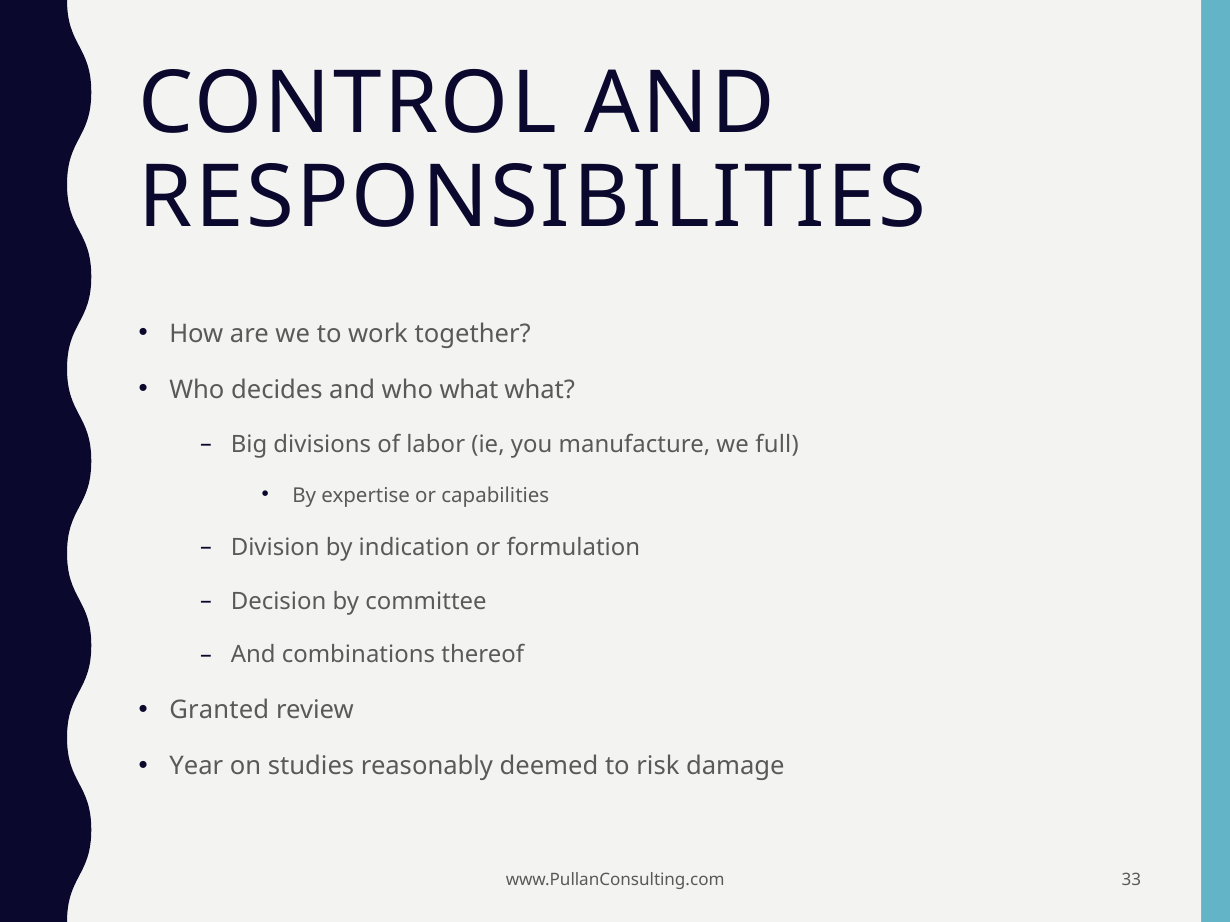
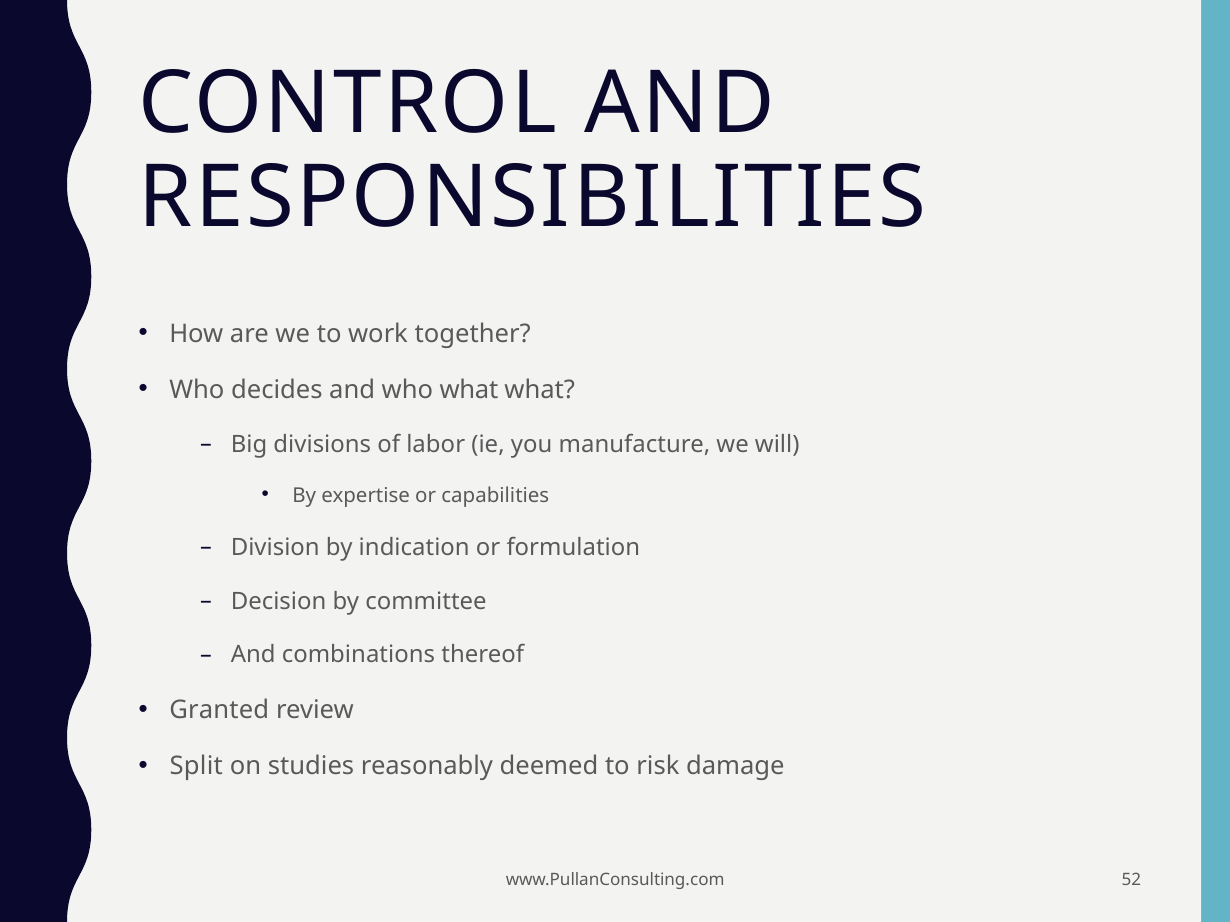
full: full -> will
Year: Year -> Split
33: 33 -> 52
